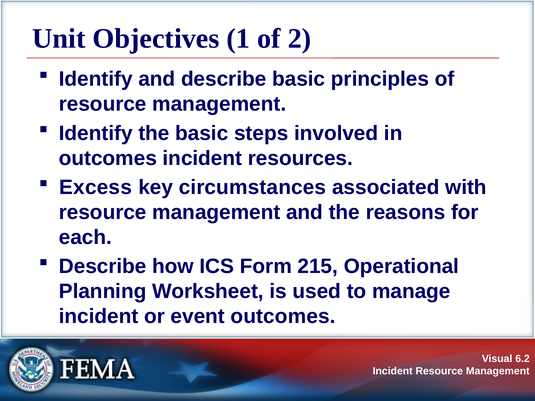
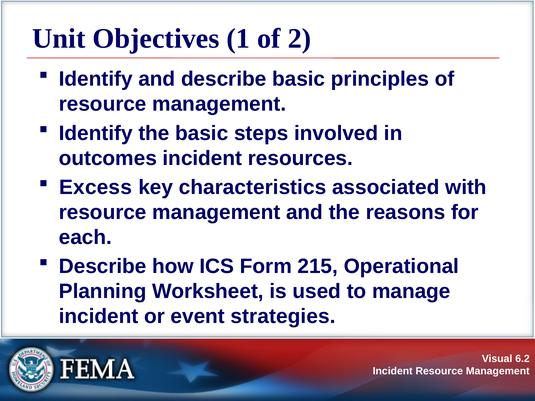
circumstances: circumstances -> characteristics
event outcomes: outcomes -> strategies
